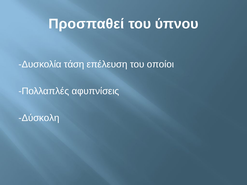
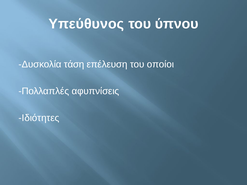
Προσπαθεί: Προσπαθεί -> Υπεύθυνος
Δύσκολη: Δύσκολη -> Ιδιότητες
